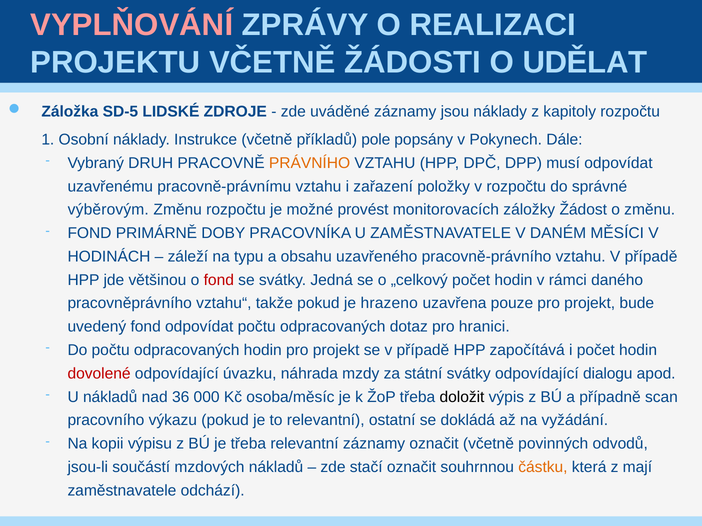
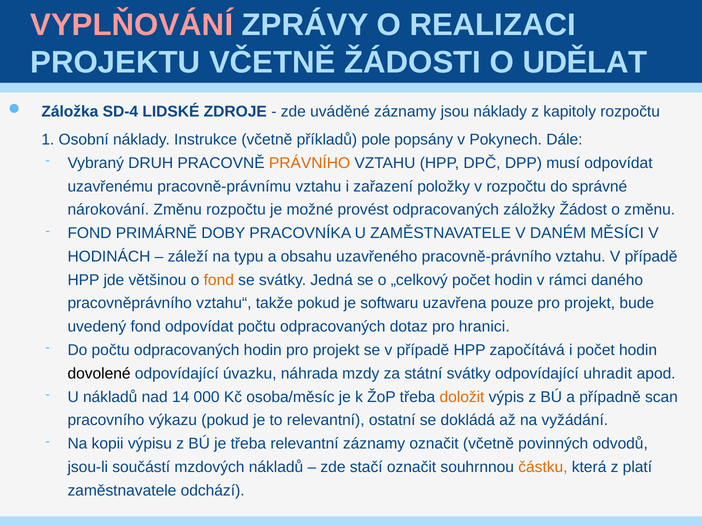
SD-5: SD-5 -> SD-4
výběrovým: výběrovým -> nárokování
provést monitorovacích: monitorovacích -> odpracovaných
fond at (219, 280) colour: red -> orange
hrazeno: hrazeno -> softwaru
dovolené colour: red -> black
dialogu: dialogu -> uhradit
36: 36 -> 14
doložit colour: black -> orange
mají: mají -> platí
